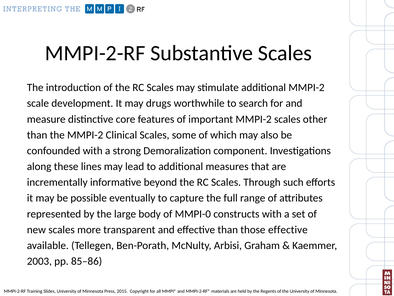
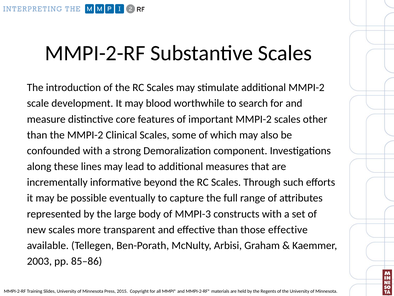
drugs: drugs -> blood
MMPI-0: MMPI-0 -> MMPI-3
